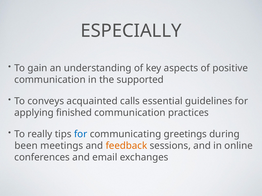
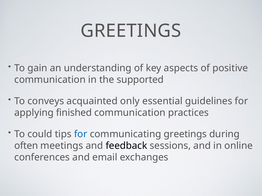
ESPECIALLY at (131, 31): ESPECIALLY -> GREETINGS
calls: calls -> only
really: really -> could
been: been -> often
feedback colour: orange -> black
